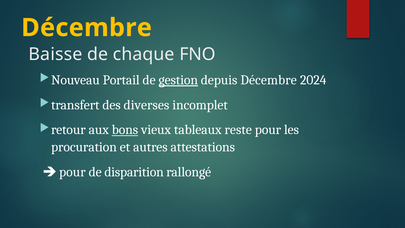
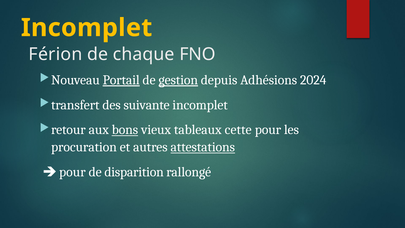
Décembre at (87, 28): Décembre -> Incomplet
Baisse: Baisse -> Férion
Portail underline: none -> present
depuis Décembre: Décembre -> Adhésions
diverses: diverses -> suivante
reste: reste -> cette
attestations underline: none -> present
